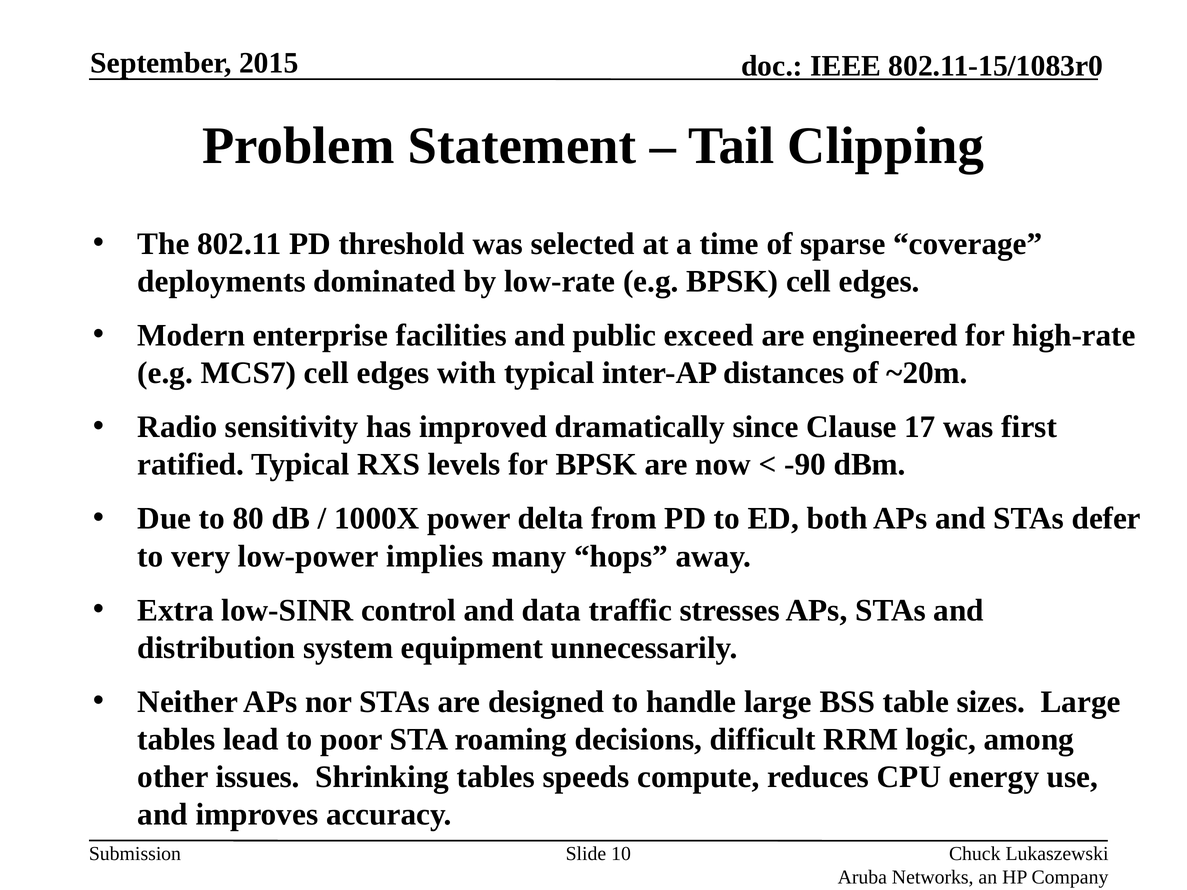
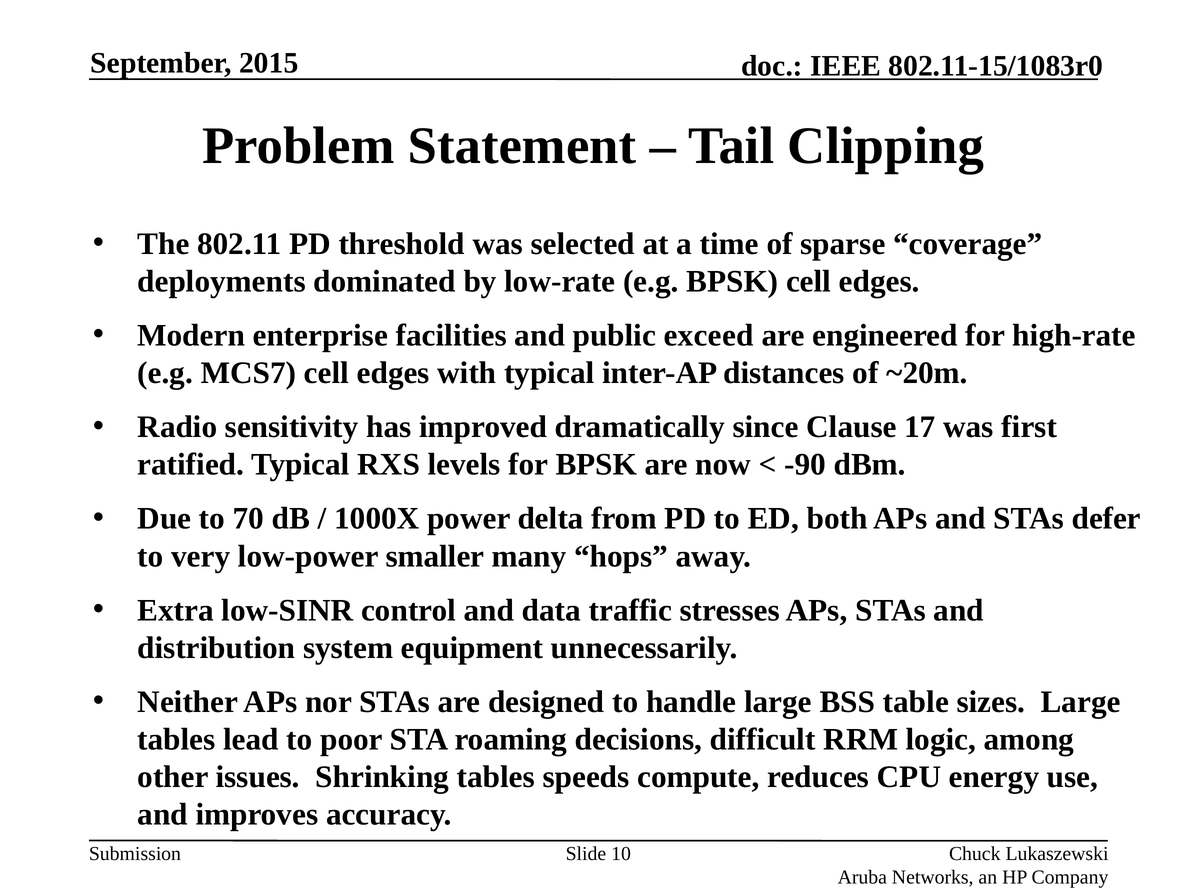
80: 80 -> 70
implies: implies -> smaller
